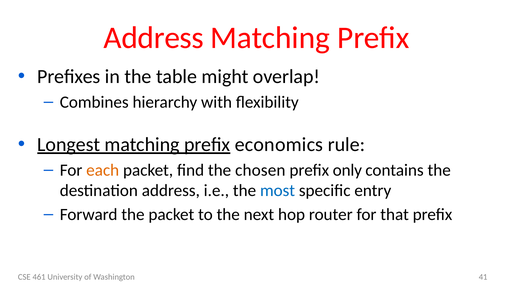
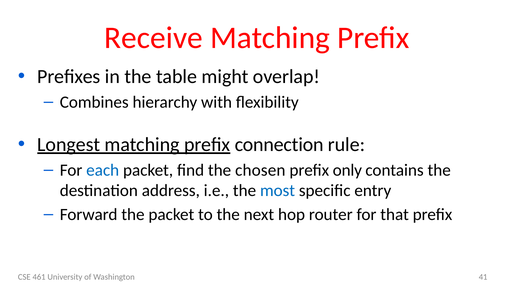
Address at (154, 38): Address -> Receive
economics: economics -> connection
each colour: orange -> blue
